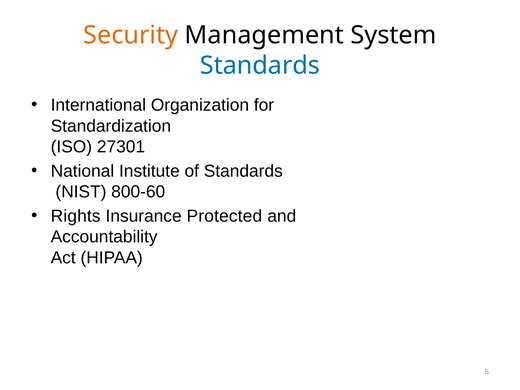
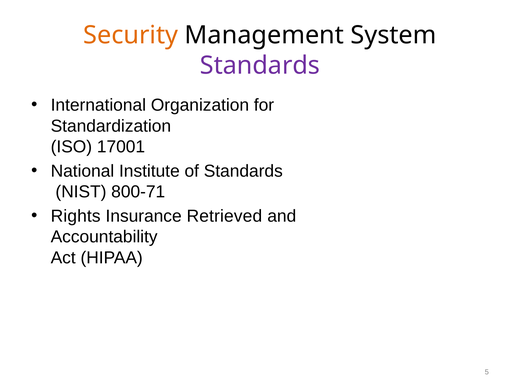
Standards at (260, 65) colour: blue -> purple
27301: 27301 -> 17001
800-60: 800-60 -> 800-71
Protected: Protected -> Retrieved
